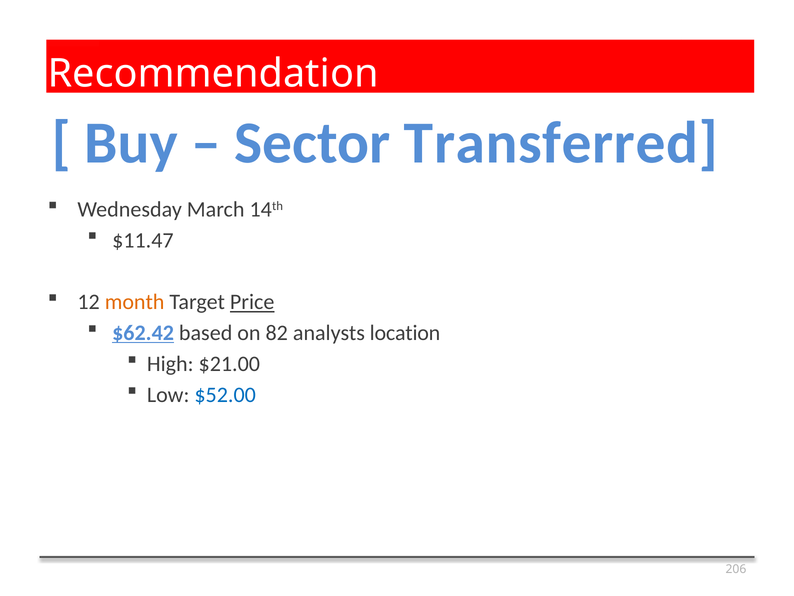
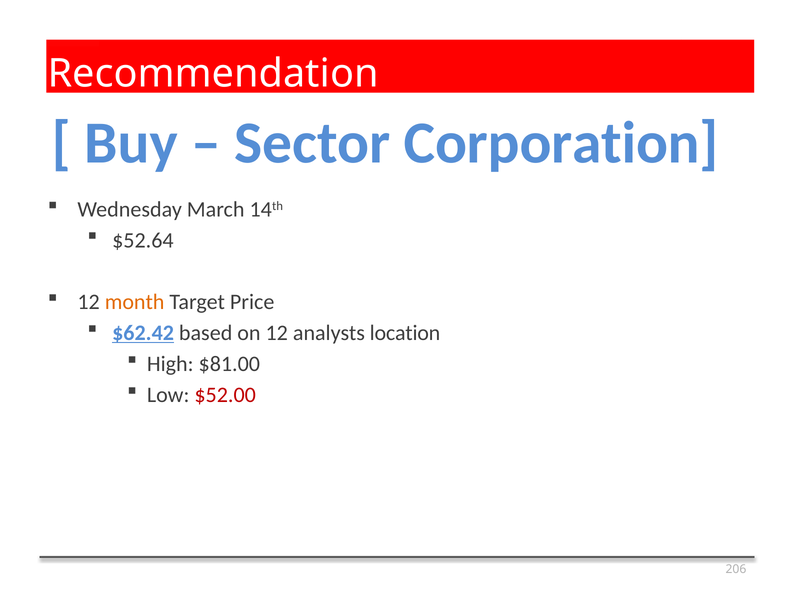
Transferred: Transferred -> Corporation
$11.47: $11.47 -> $52.64
Price underline: present -> none
on 82: 82 -> 12
$21.00: $21.00 -> $81.00
$52.00 colour: blue -> red
